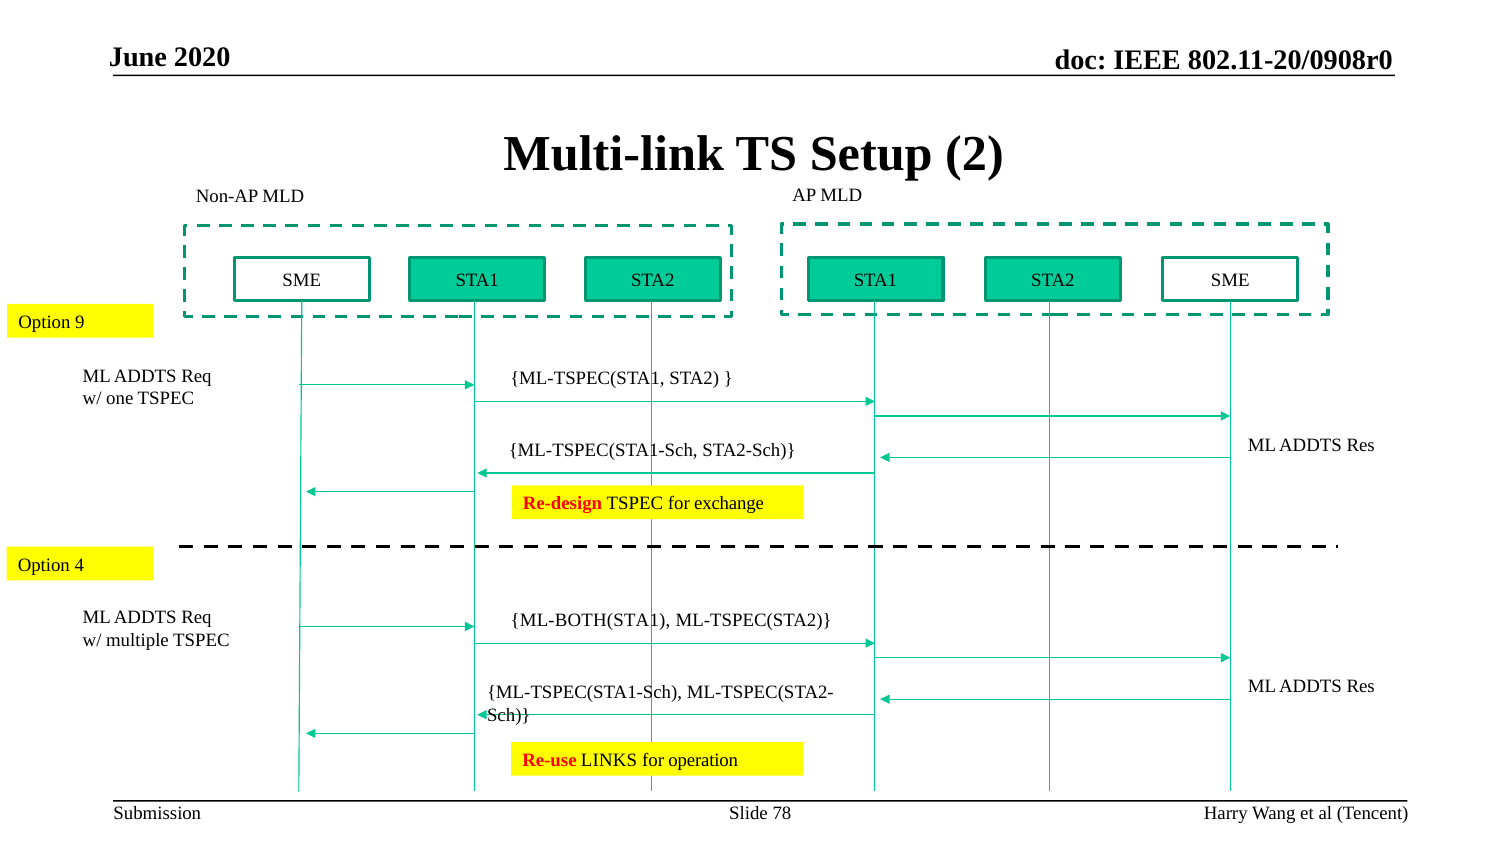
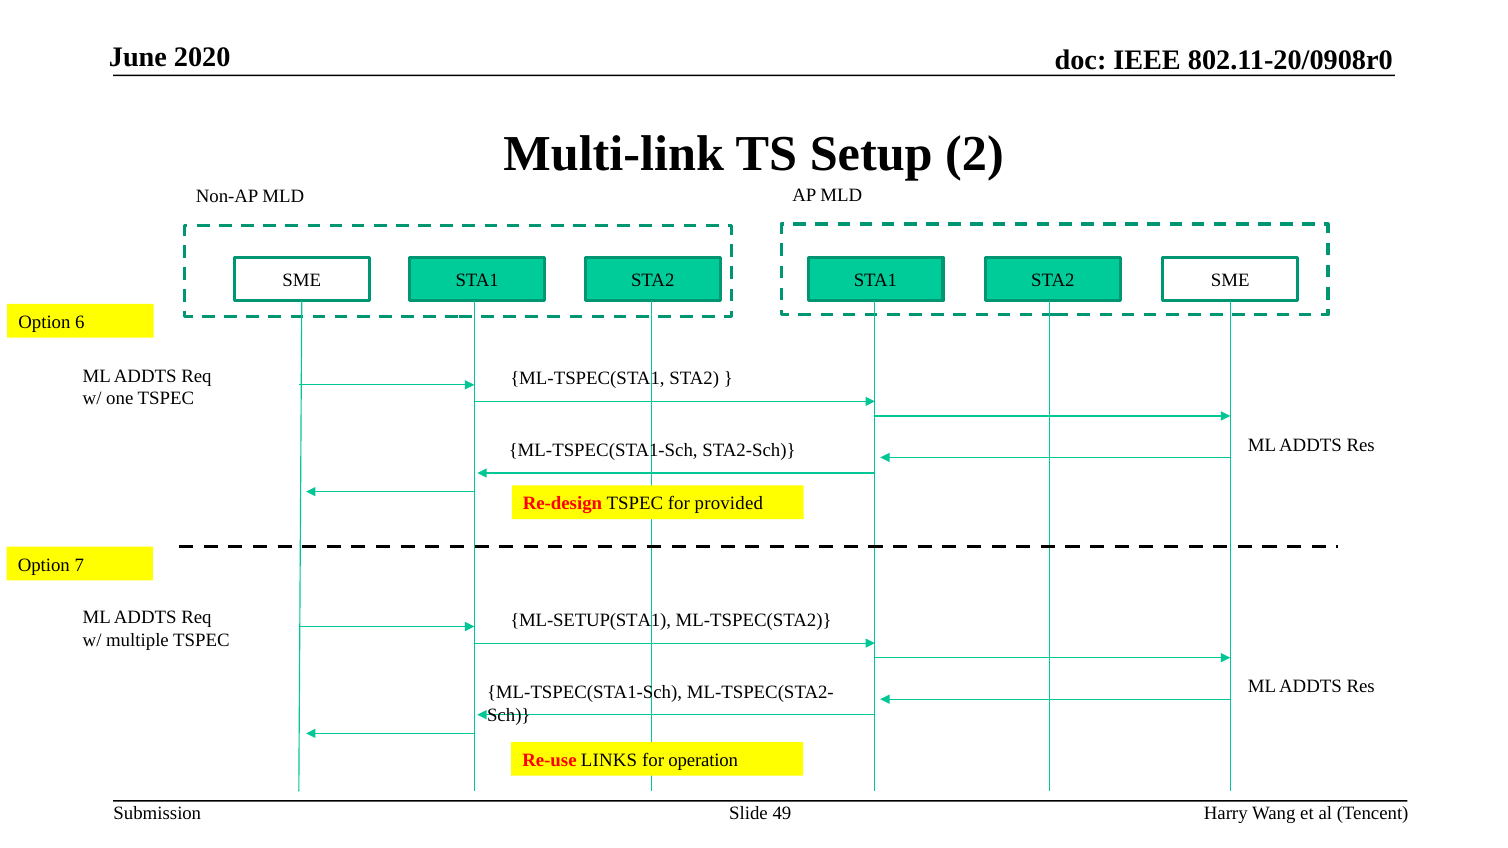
9: 9 -> 6
exchange: exchange -> provided
4: 4 -> 7
ML-BOTH(STA1: ML-BOTH(STA1 -> ML-SETUP(STA1
78: 78 -> 49
